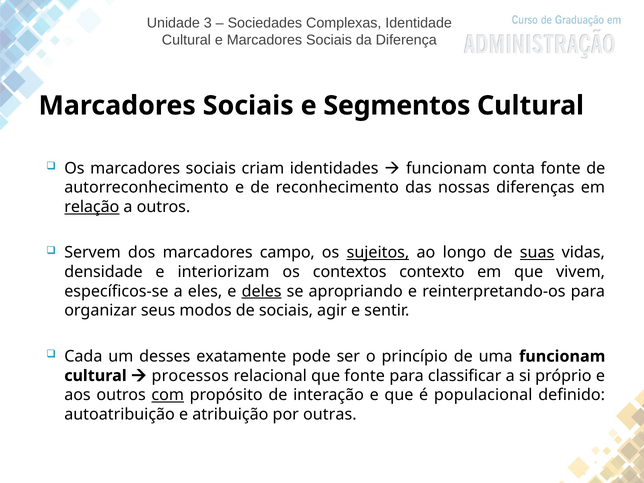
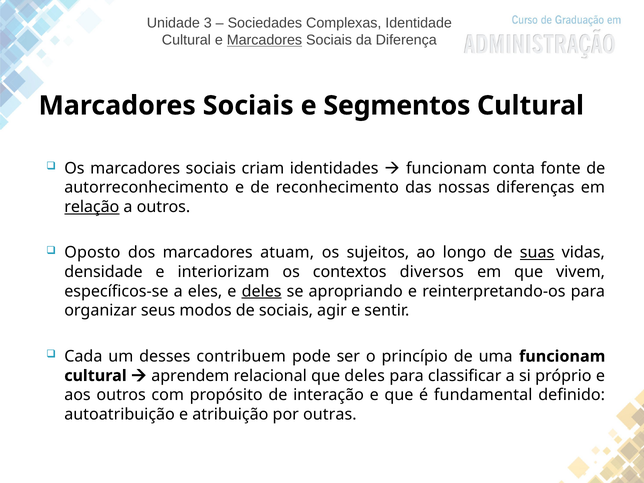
Marcadores at (264, 40) underline: none -> present
Servem: Servem -> Oposto
campo: campo -> atuam
sujeitos underline: present -> none
contexto: contexto -> diversos
exatamente: exatamente -> contribuem
processos: processos -> aprendem
que fonte: fonte -> deles
com underline: present -> none
populacional: populacional -> fundamental
